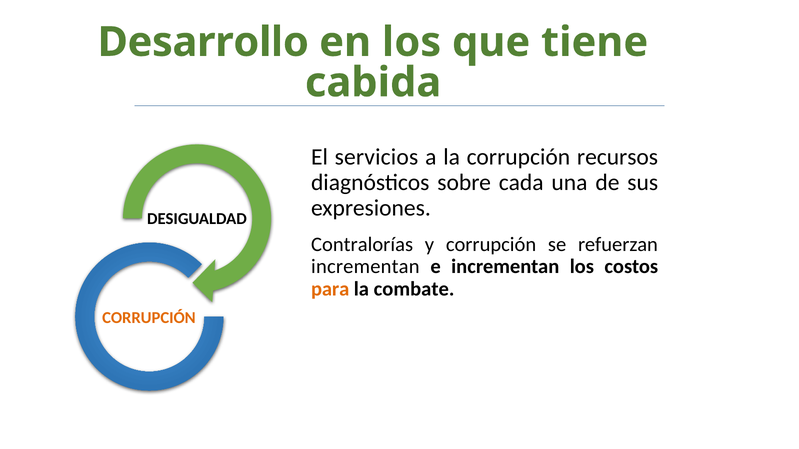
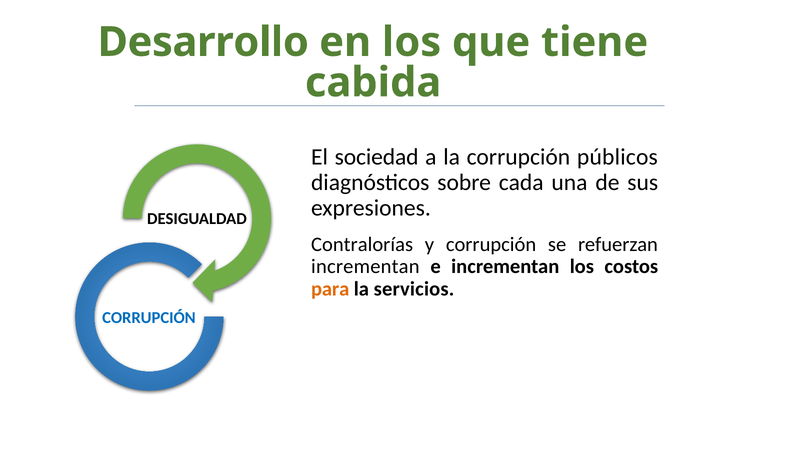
servicios: servicios -> sociedad
recursos: recursos -> públicos
combate: combate -> servicios
CORRUPCIÓN at (149, 318) colour: orange -> blue
